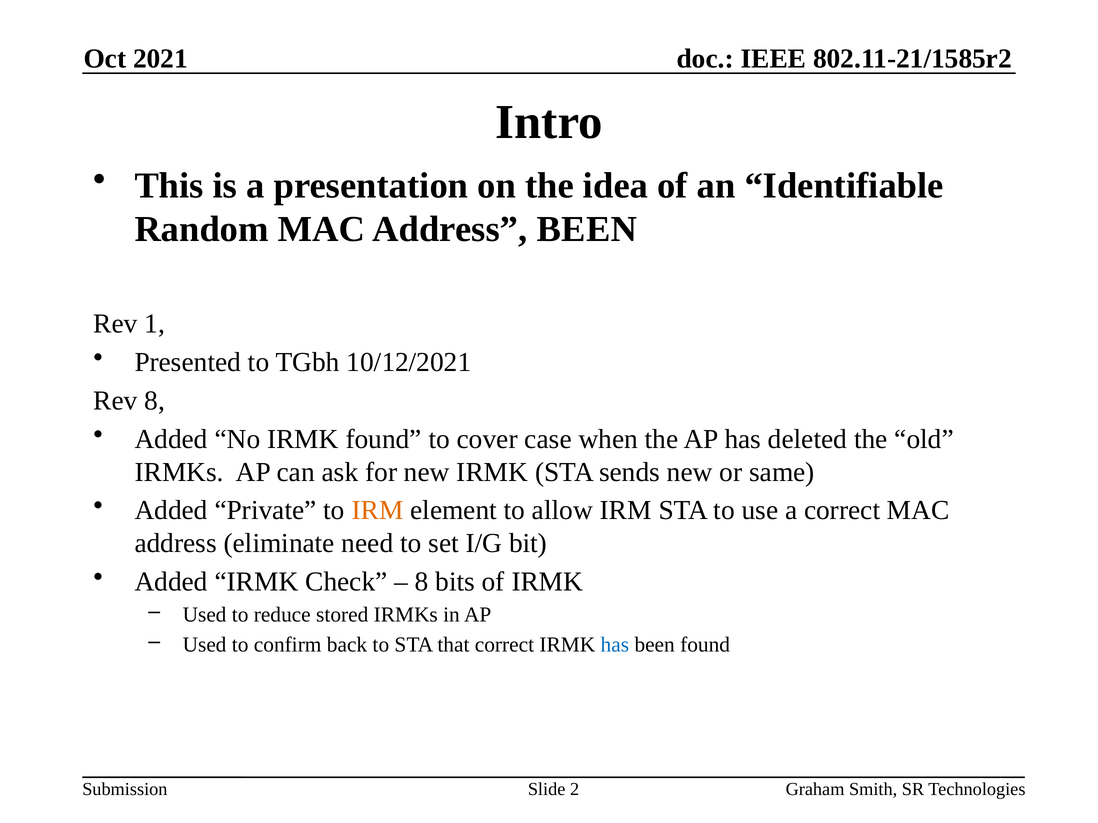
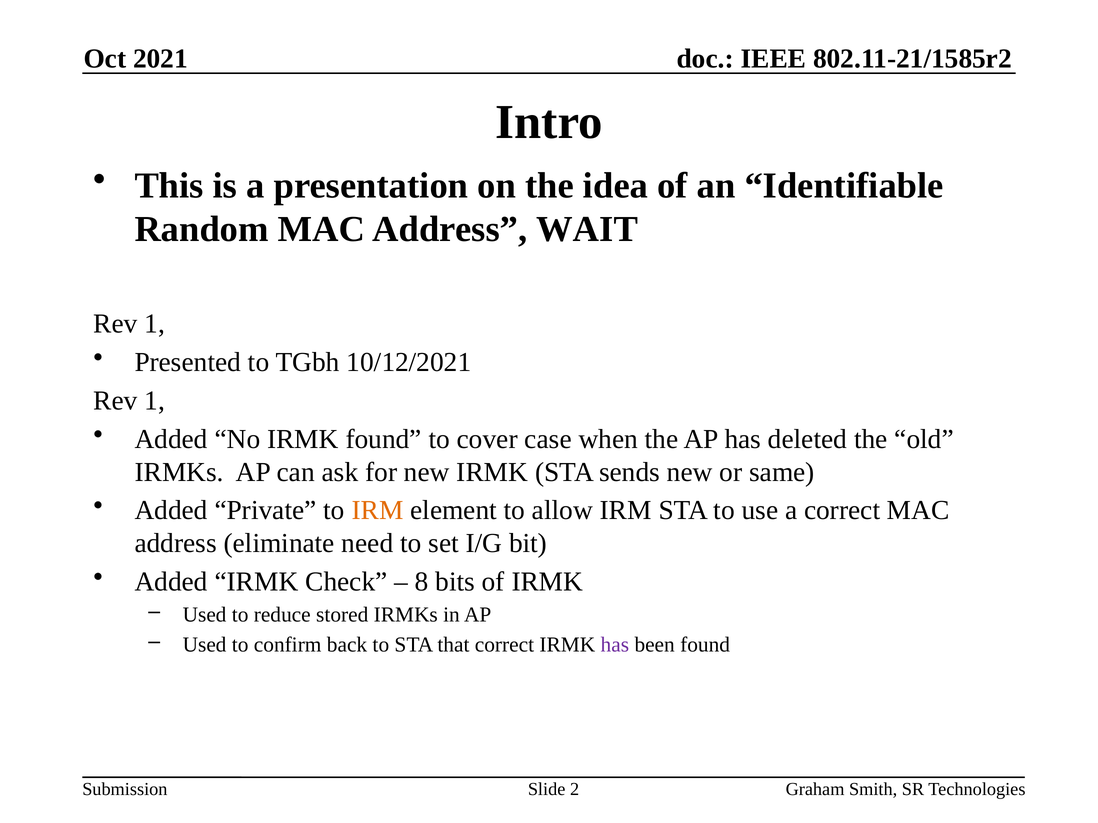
Address BEEN: BEEN -> WAIT
8 at (155, 401): 8 -> 1
has at (615, 645) colour: blue -> purple
